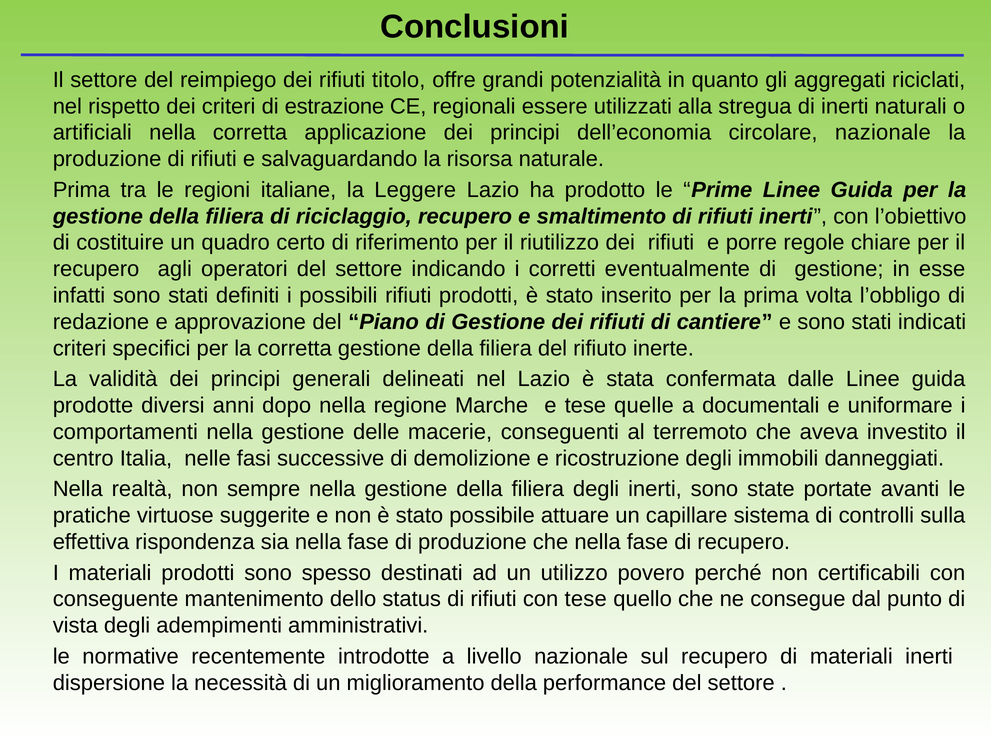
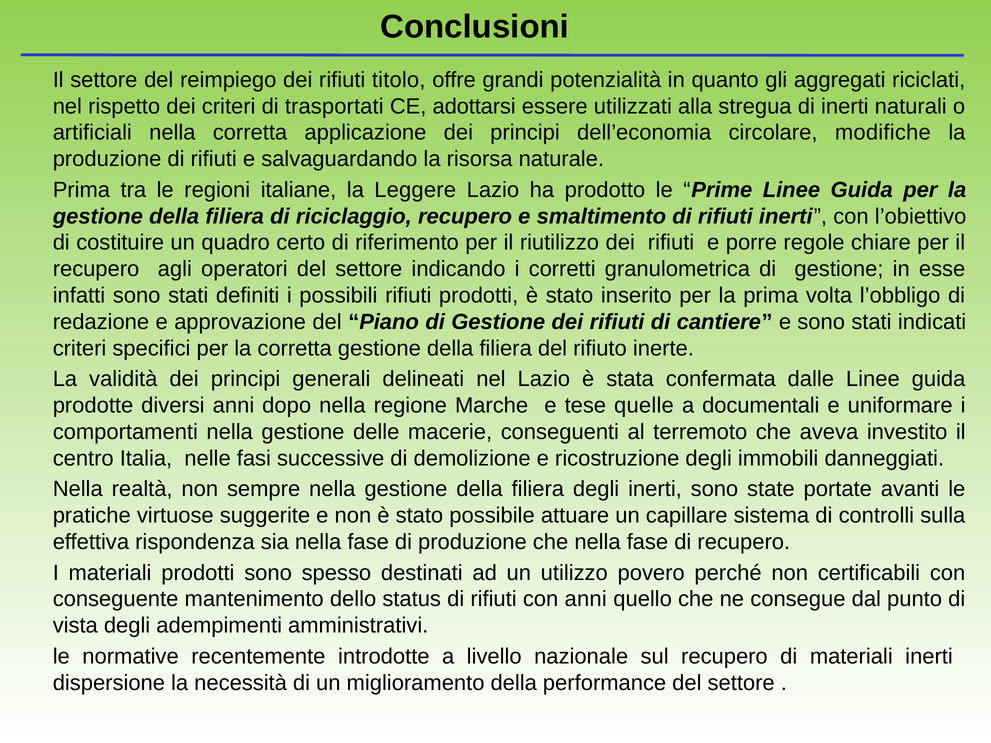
estrazione: estrazione -> trasportati
regionali: regionali -> adottarsi
circolare nazionale: nazionale -> modifiche
eventualmente: eventualmente -> granulometrica
con tese: tese -> anni
